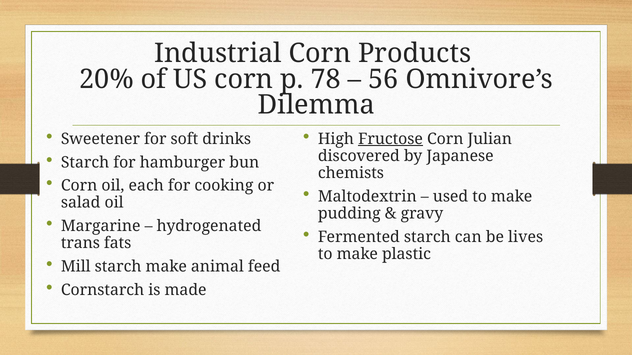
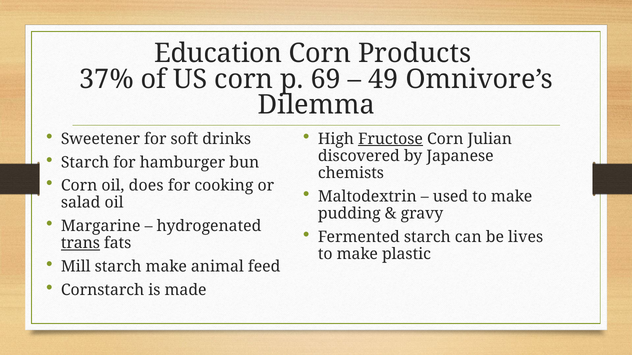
Industrial: Industrial -> Education
20%: 20% -> 37%
78: 78 -> 69
56: 56 -> 49
each: each -> does
trans underline: none -> present
